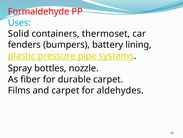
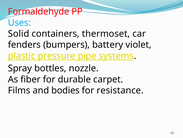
lining: lining -> violet
and carpet: carpet -> bodies
aldehydes: aldehydes -> resistance
